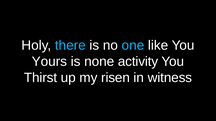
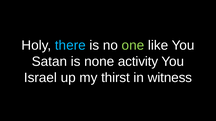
one colour: light blue -> light green
Yours: Yours -> Satan
Thirst: Thirst -> Israel
risen: risen -> thirst
